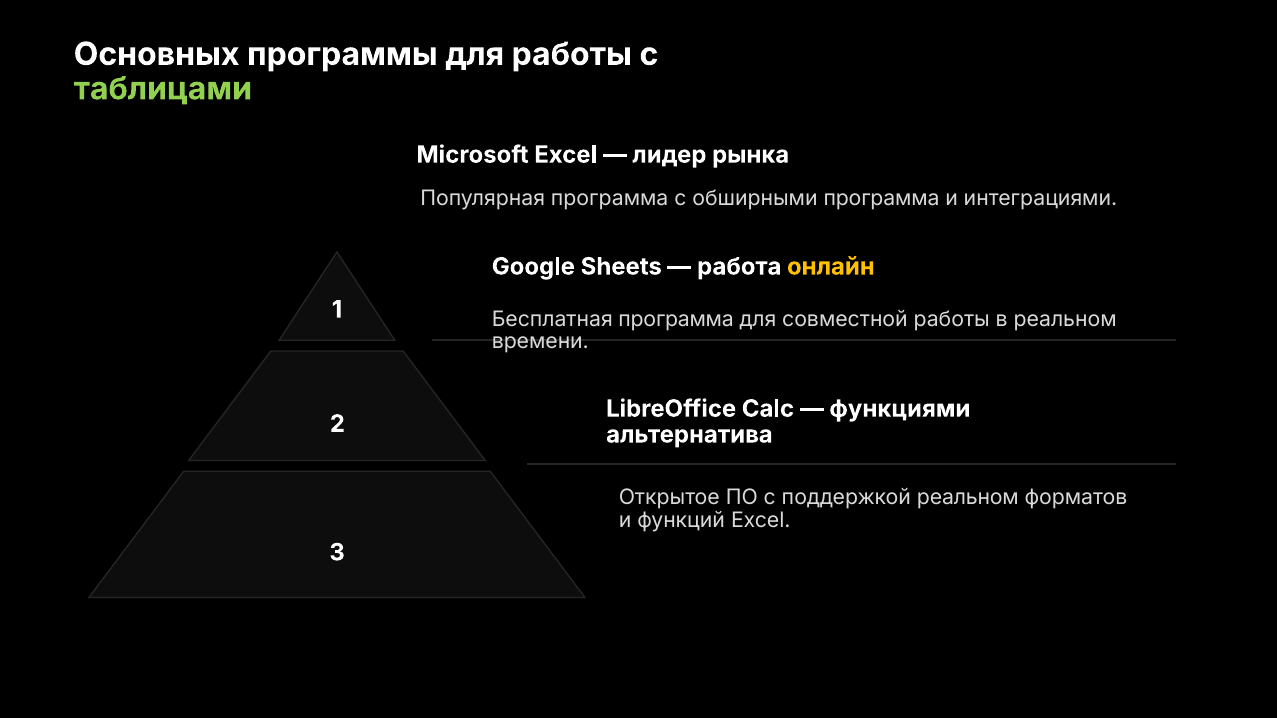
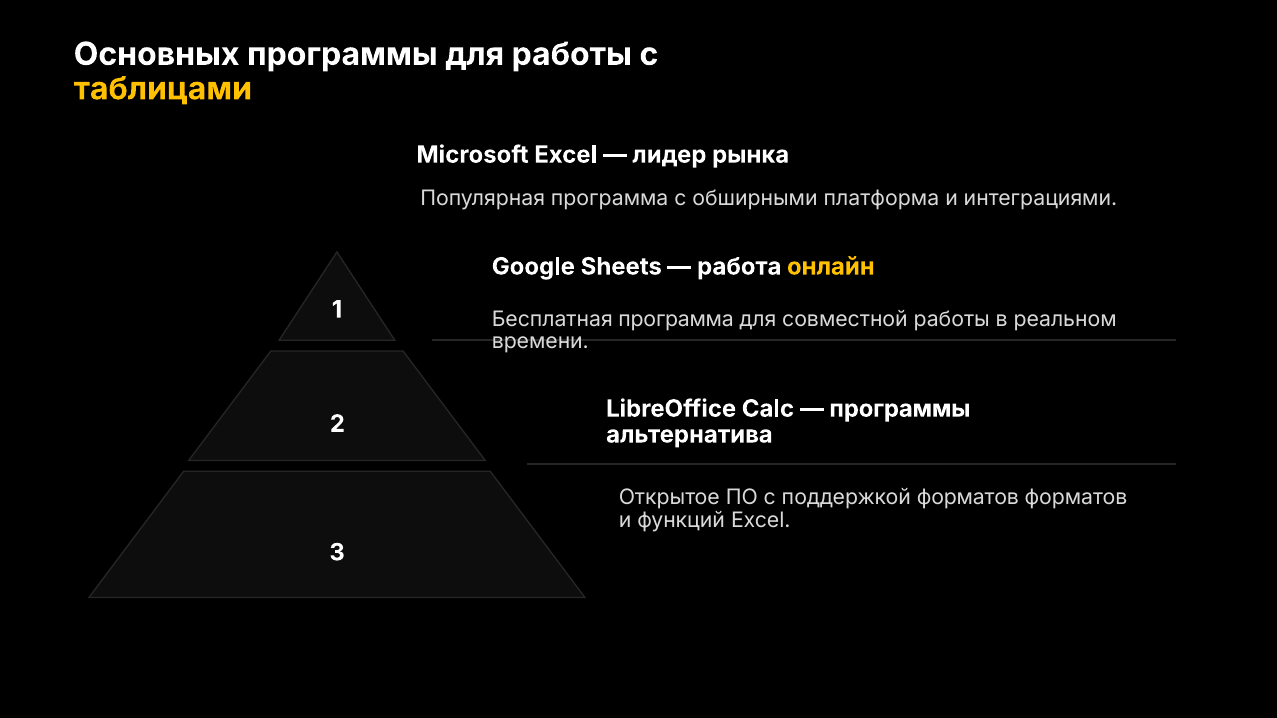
таблицами colour: light green -> yellow
обширными программа: программа -> платформа
функциями at (900, 409): функциями -> программы
поддержкой реальном: реальном -> форматов
